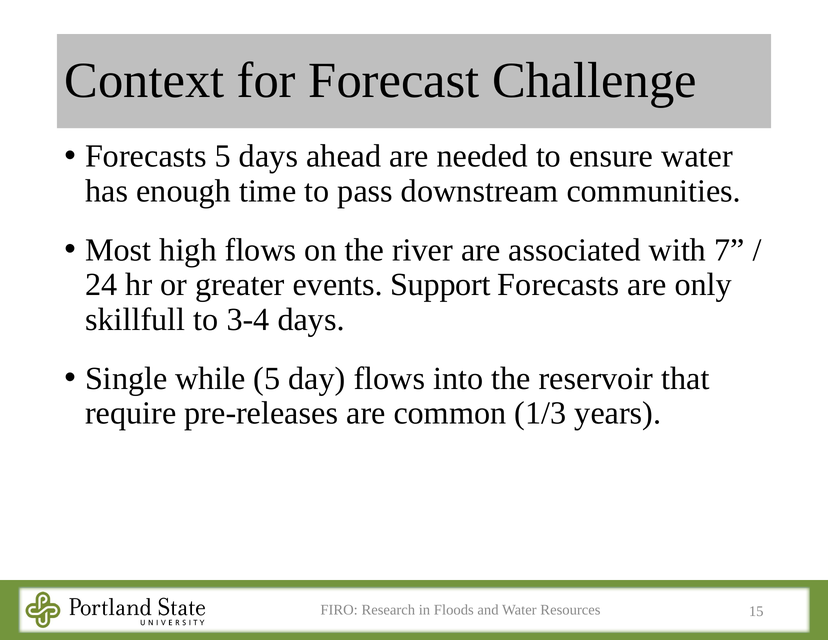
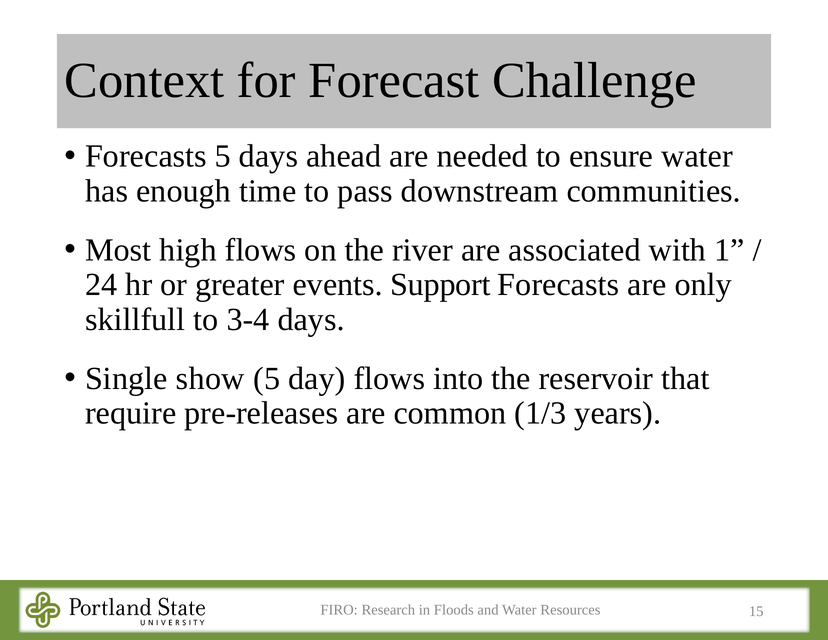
7: 7 -> 1
while: while -> show
